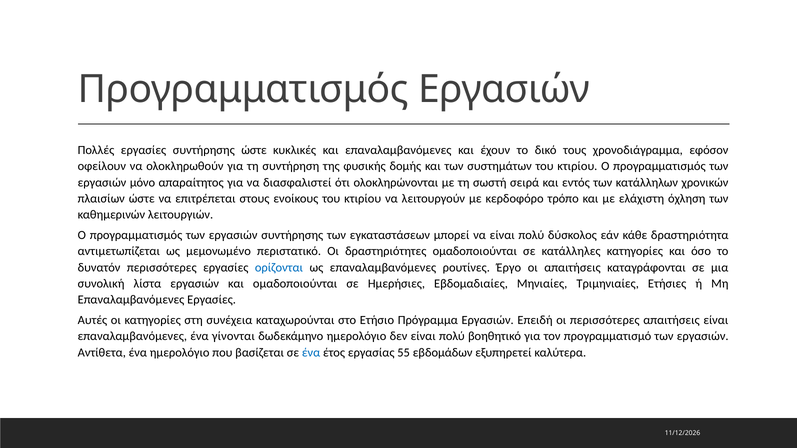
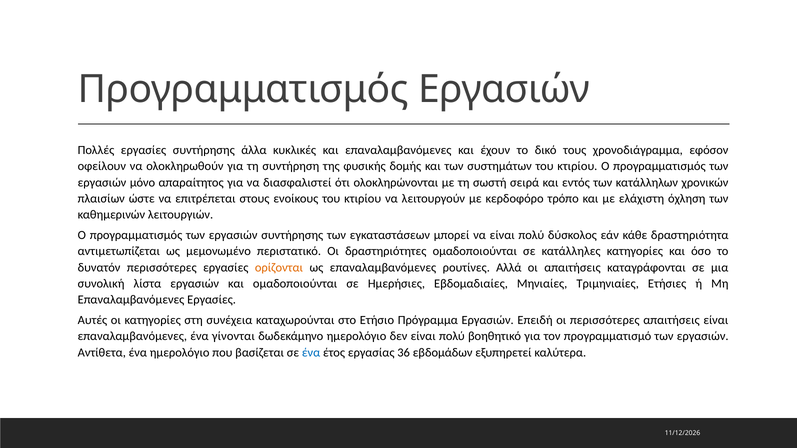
συντήρησης ώστε: ώστε -> άλλα
ορίζονται colour: blue -> orange
Έργο: Έργο -> Αλλά
55: 55 -> 36
